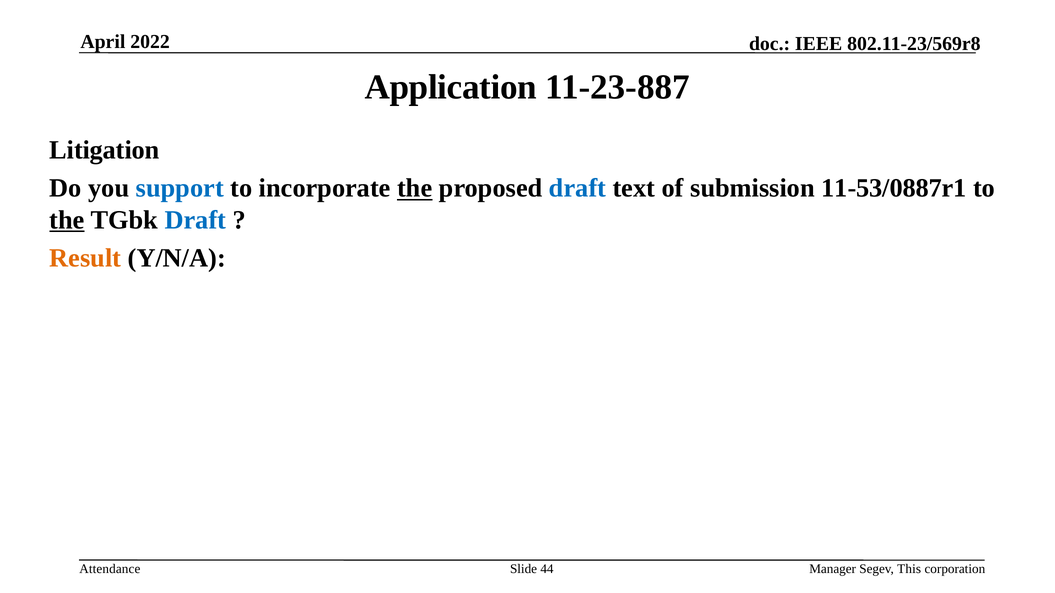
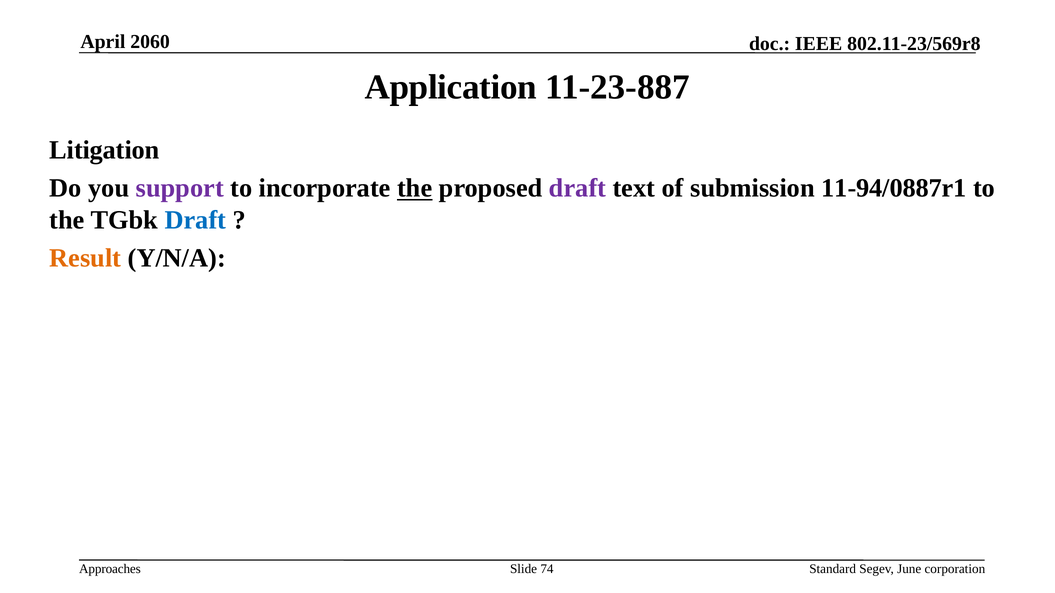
2022: 2022 -> 2060
support colour: blue -> purple
draft at (578, 188) colour: blue -> purple
11-53/0887r1: 11-53/0887r1 -> 11-94/0887r1
the at (67, 220) underline: present -> none
Attendance: Attendance -> Approaches
44: 44 -> 74
Manager: Manager -> Standard
This: This -> June
